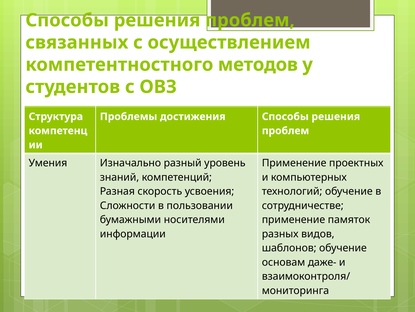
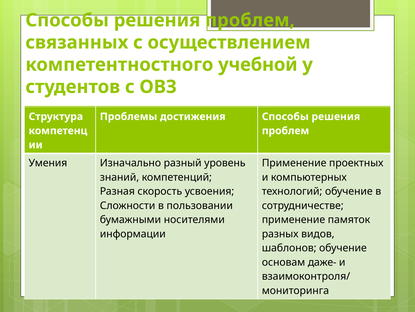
методов: методов -> учебной
